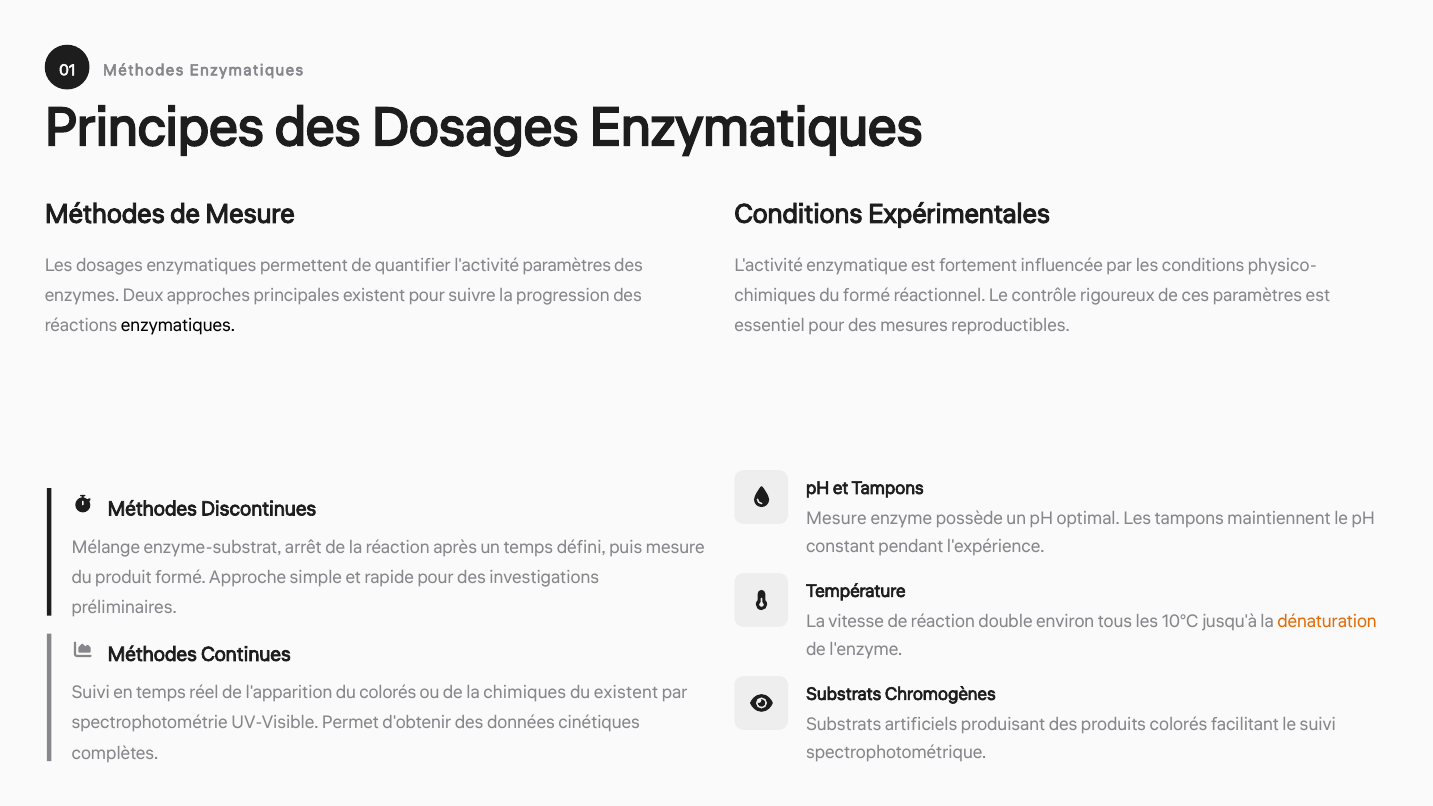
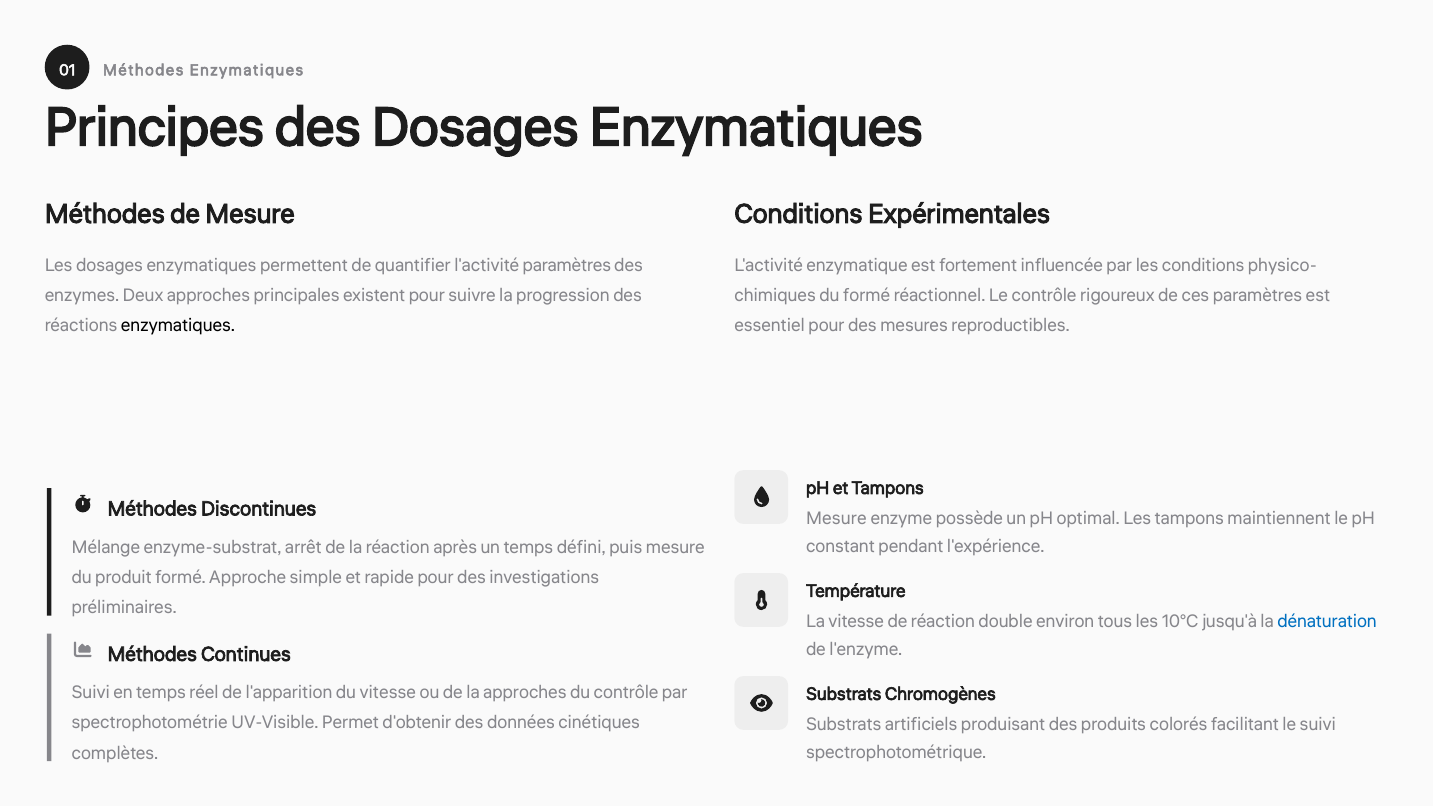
dénaturation colour: orange -> blue
du colorés: colorés -> vitesse
la chimiques: chimiques -> approches
du existent: existent -> contrôle
